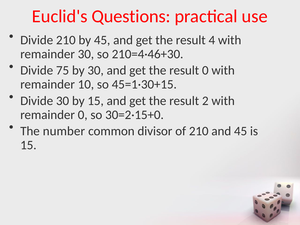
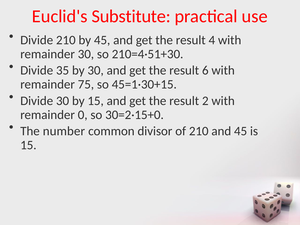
Questions: Questions -> Substitute
210=4·46+30: 210=4·46+30 -> 210=4·51+30
75: 75 -> 35
result 0: 0 -> 6
10: 10 -> 75
